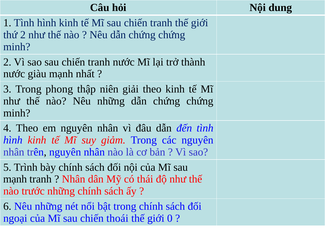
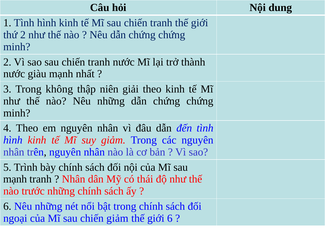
phong: phong -> không
chiến thoái: thoái -> giảm
giới 0: 0 -> 6
